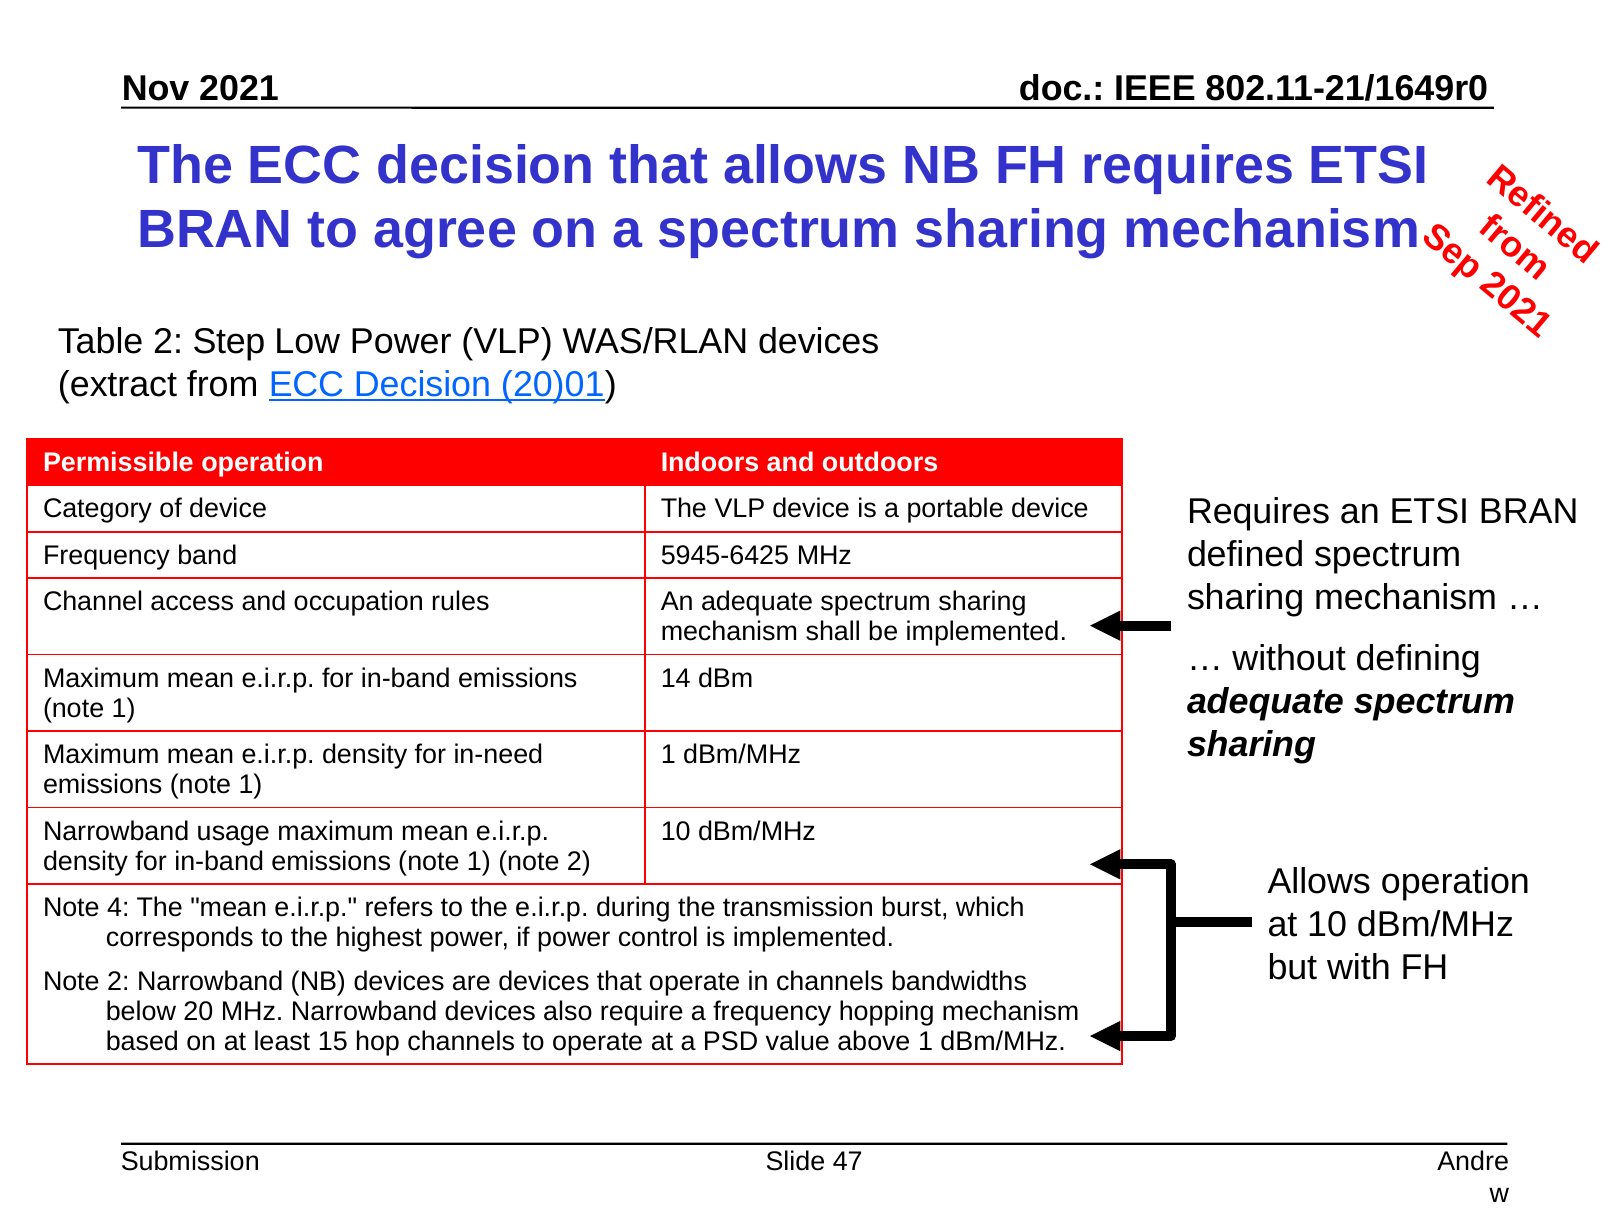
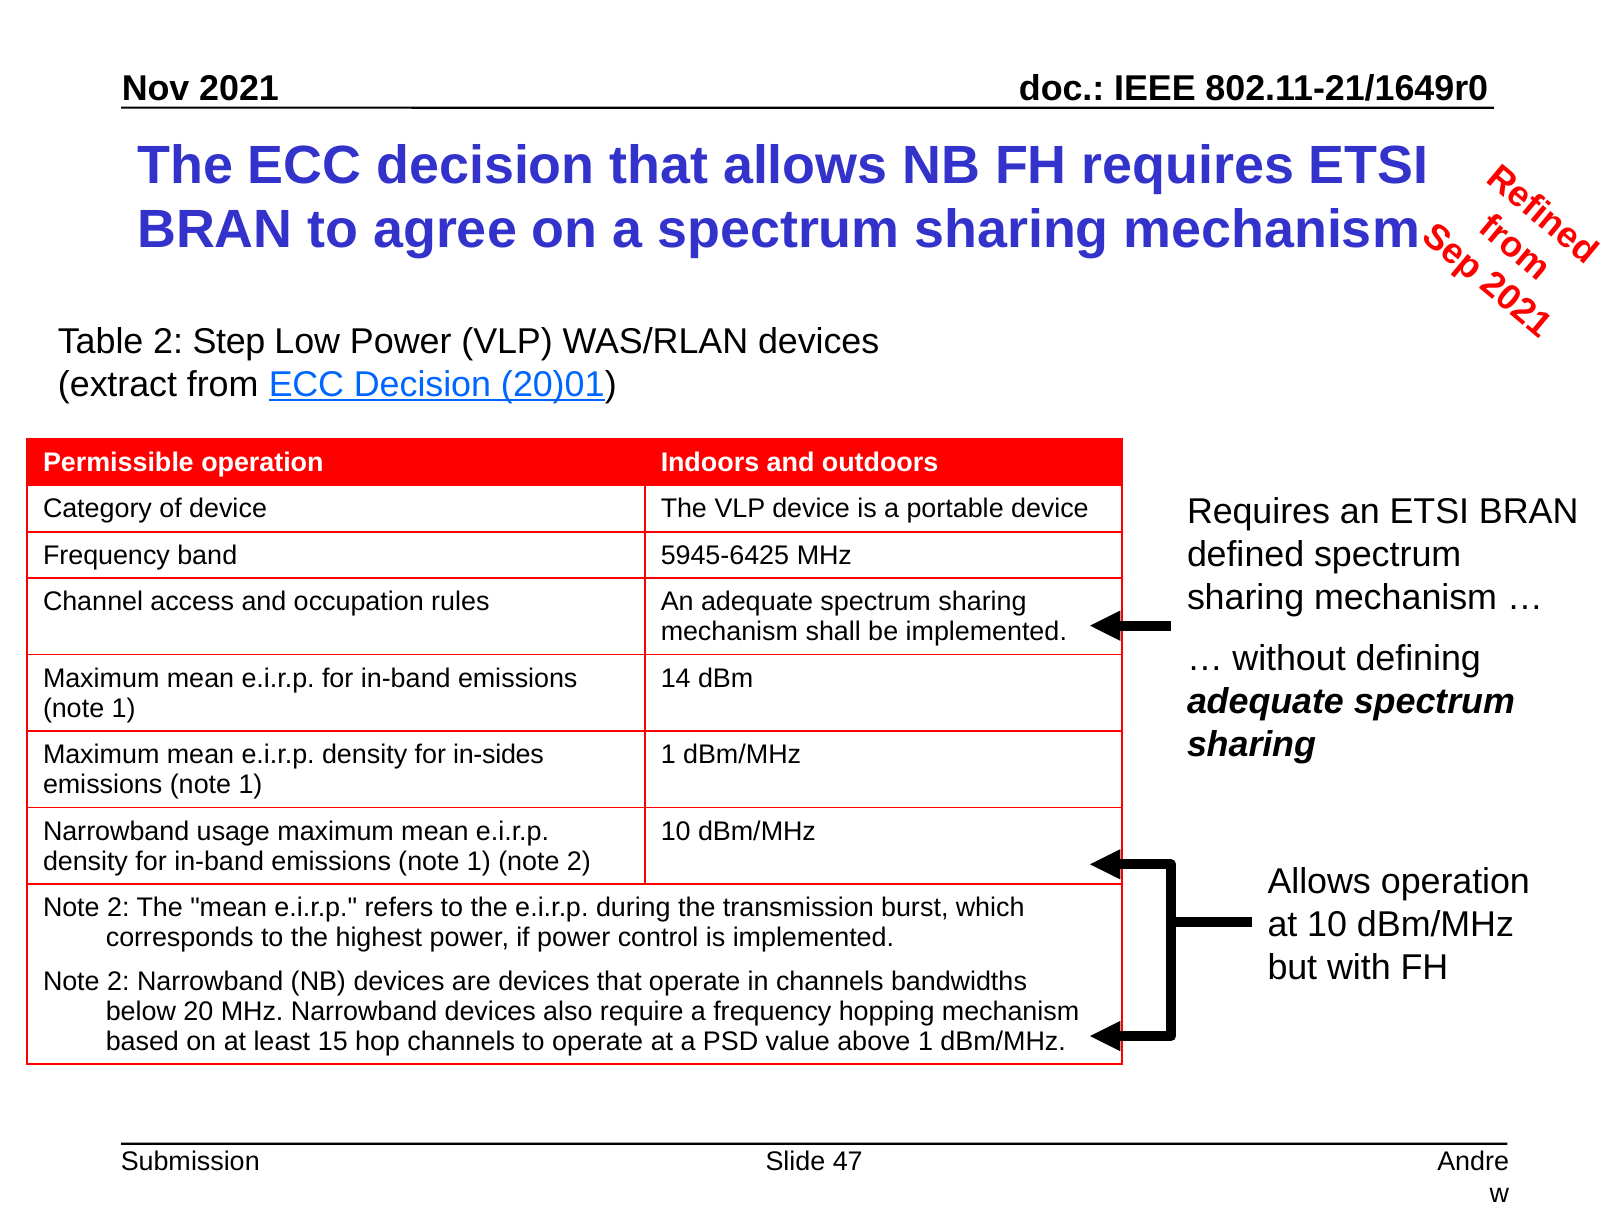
in-need: in-need -> in-sides
4 at (118, 908): 4 -> 2
